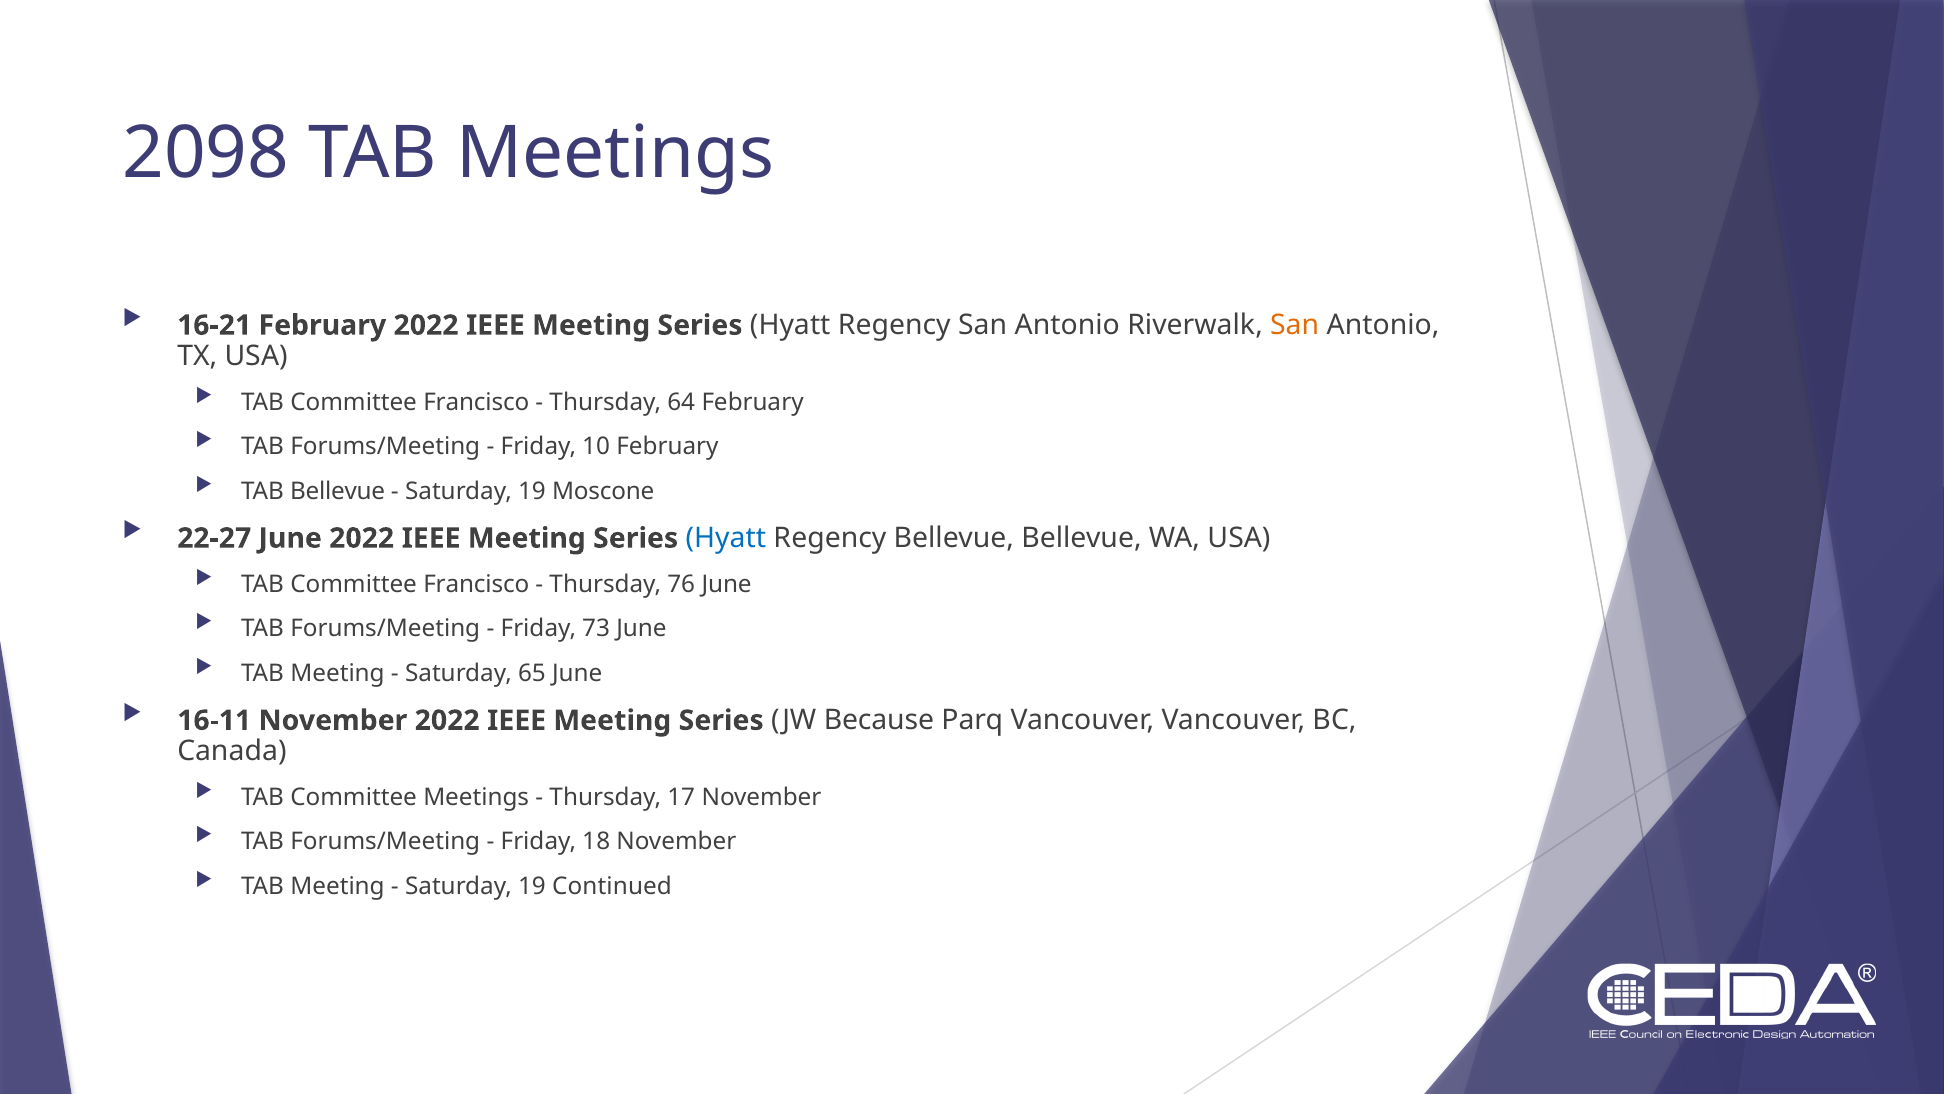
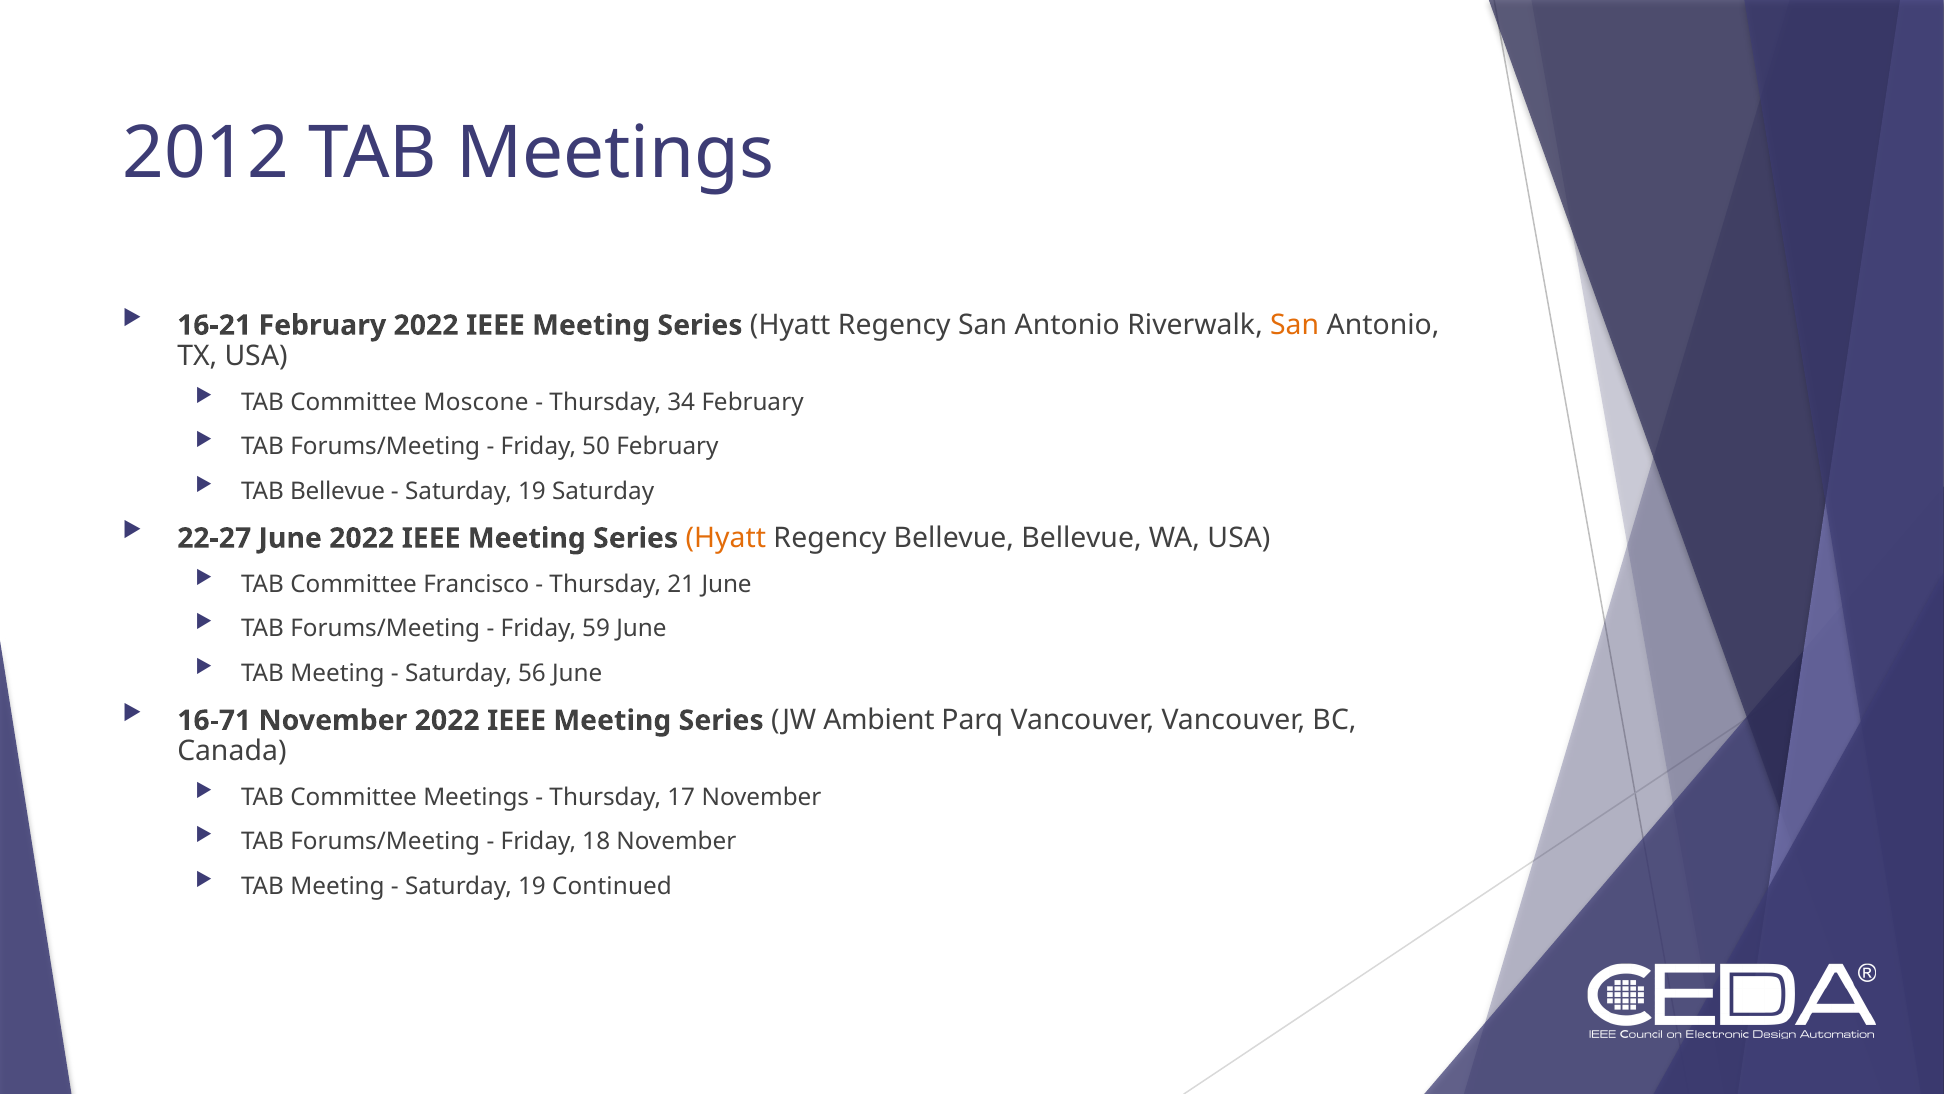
2098: 2098 -> 2012
Francisco at (476, 402): Francisco -> Moscone
64: 64 -> 34
10: 10 -> 50
19 Moscone: Moscone -> Saturday
Hyatt at (726, 538) colour: blue -> orange
76: 76 -> 21
73: 73 -> 59
65: 65 -> 56
16-11: 16-11 -> 16-71
Because: Because -> Ambient
